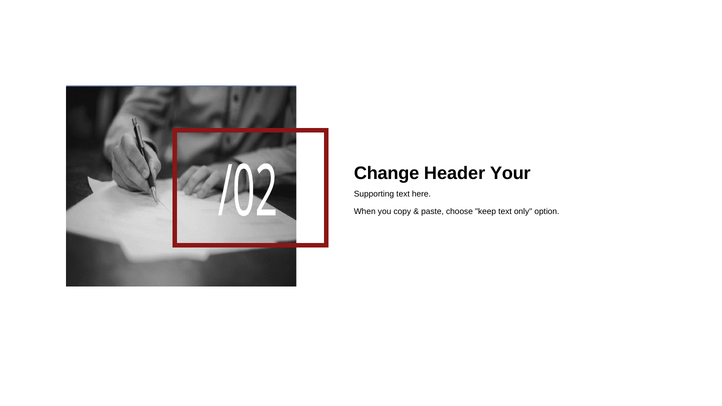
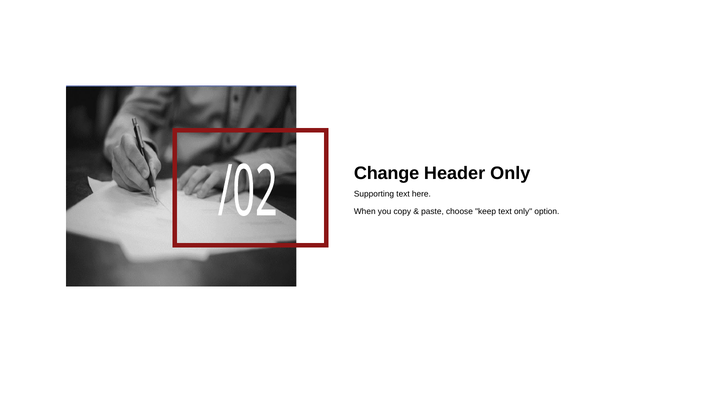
Header Your: Your -> Only
